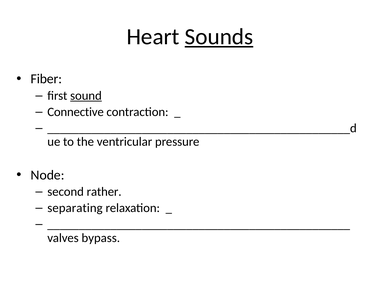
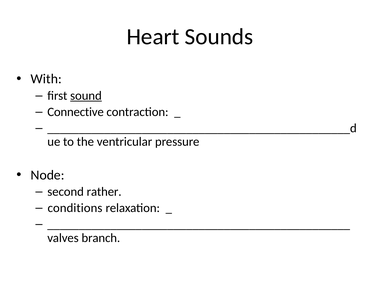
Sounds underline: present -> none
Fiber: Fiber -> With
separating: separating -> conditions
bypass: bypass -> branch
